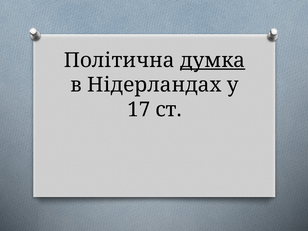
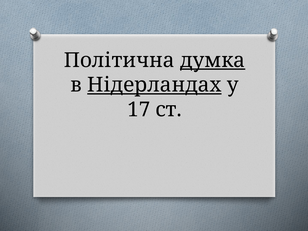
Нідерландах underline: none -> present
